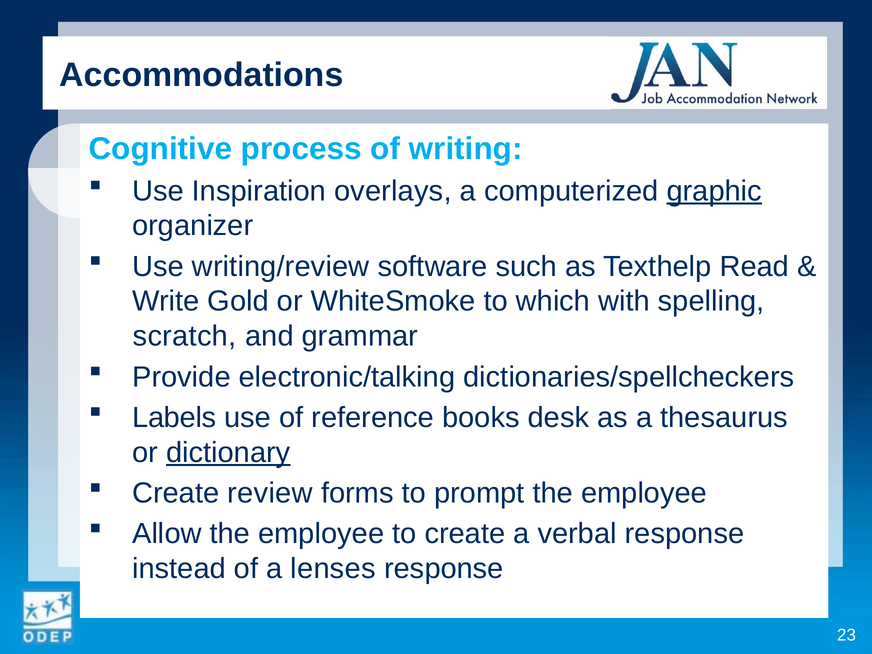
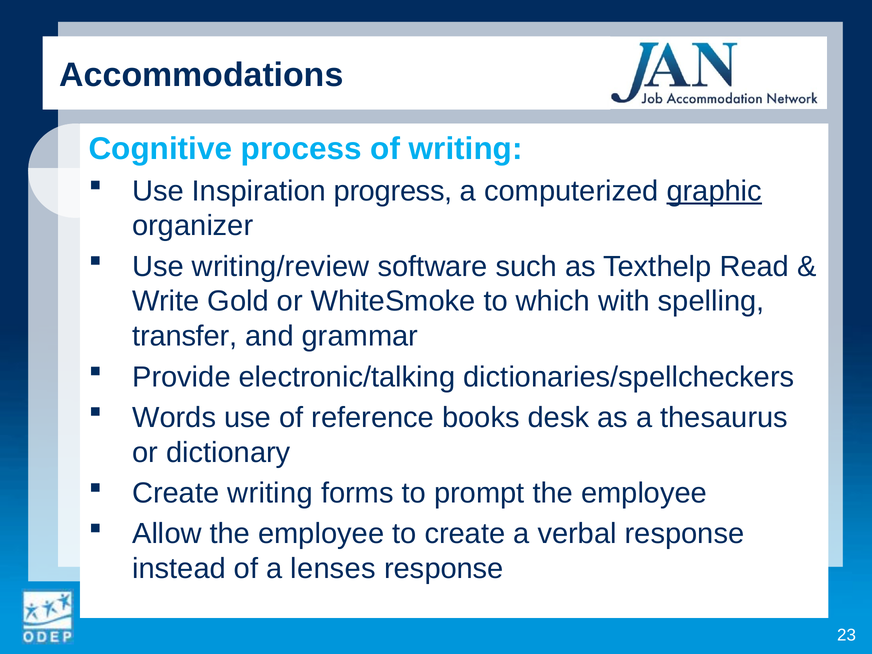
overlays: overlays -> progress
scratch: scratch -> transfer
Labels: Labels -> Words
dictionary underline: present -> none
Create review: review -> writing
